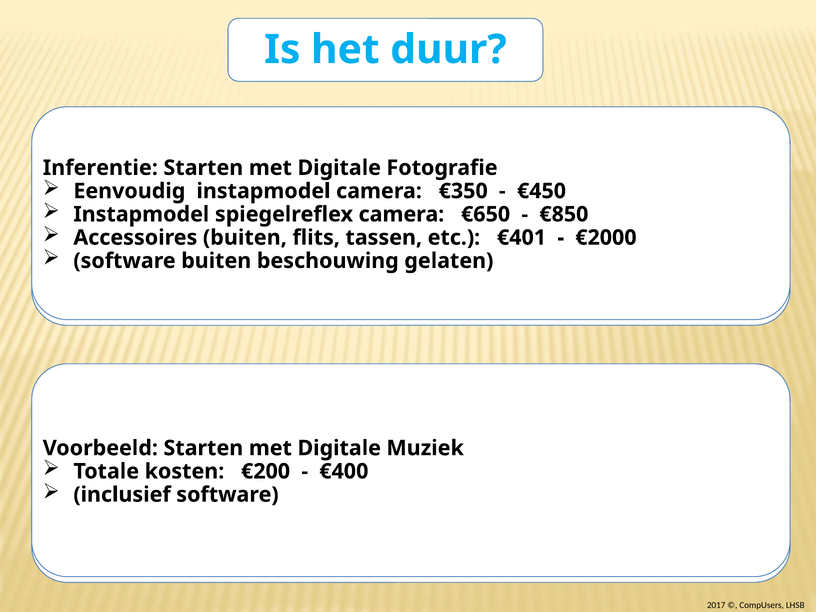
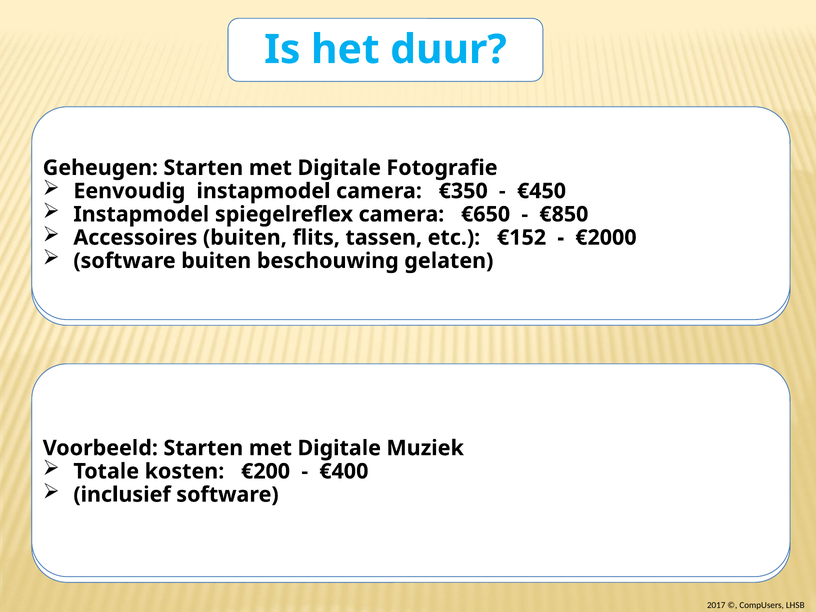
Inferentie: Inferentie -> Geheugen
€401: €401 -> €152
